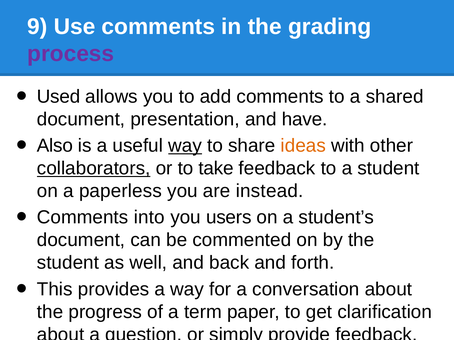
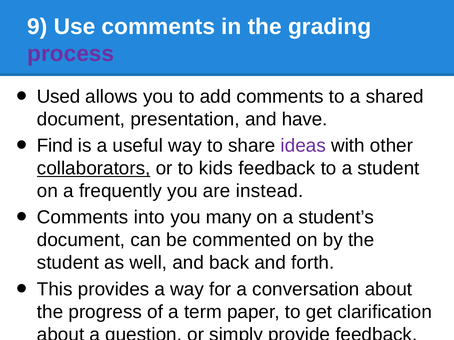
Also: Also -> Find
way at (185, 146) underline: present -> none
ideas colour: orange -> purple
take: take -> kids
paperless: paperless -> frequently
users: users -> many
